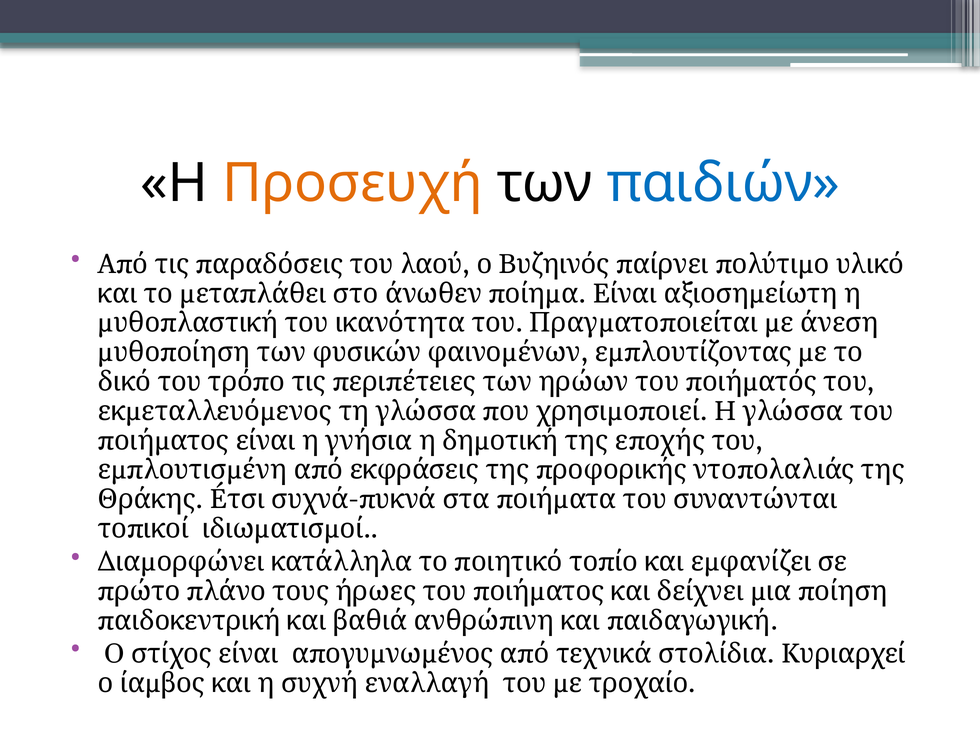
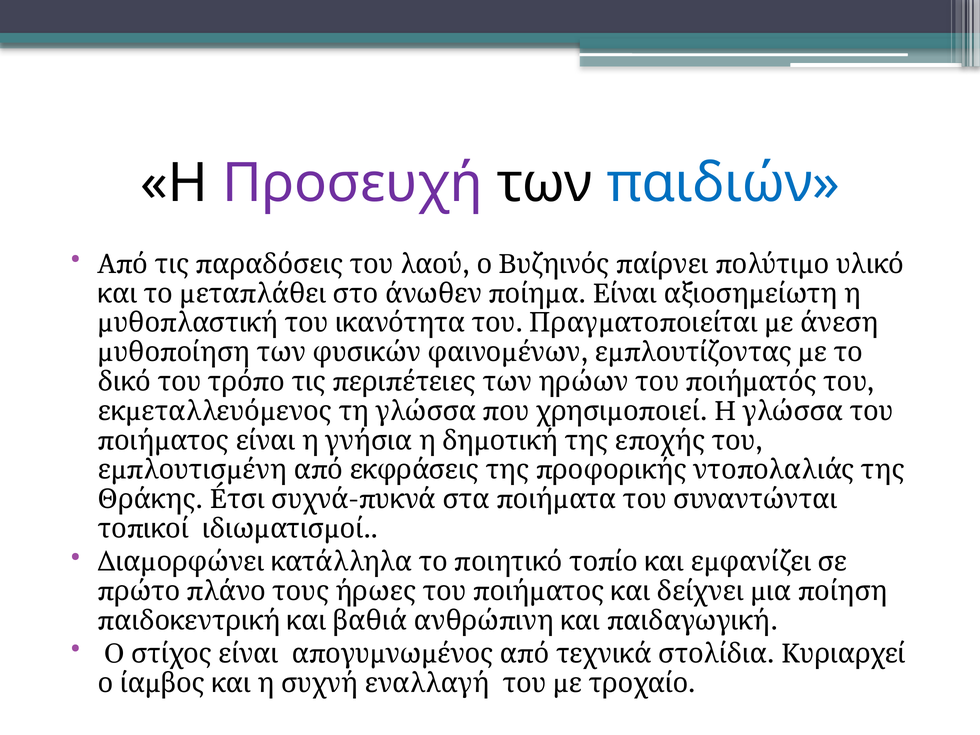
Προσευχή colour: orange -> purple
